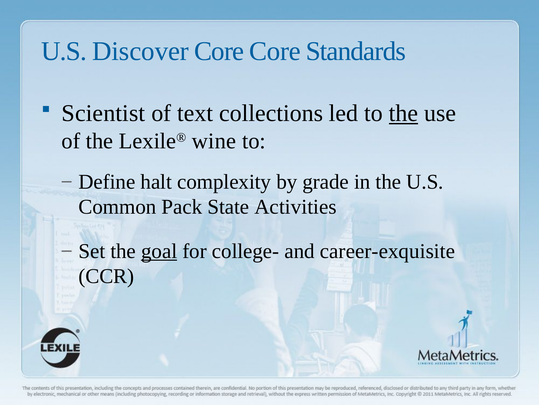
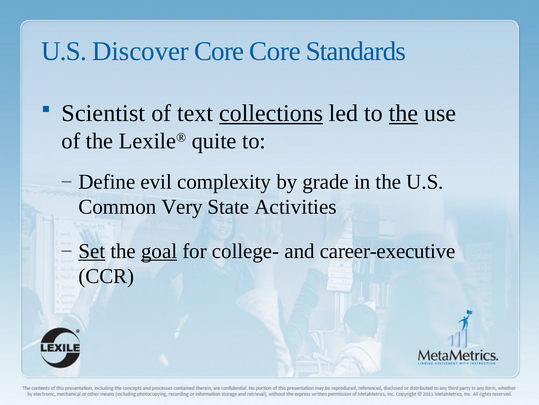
collections underline: none -> present
wine: wine -> quite
halt: halt -> evil
Pack: Pack -> Very
Set underline: none -> present
career-exquisite: career-exquisite -> career-executive
